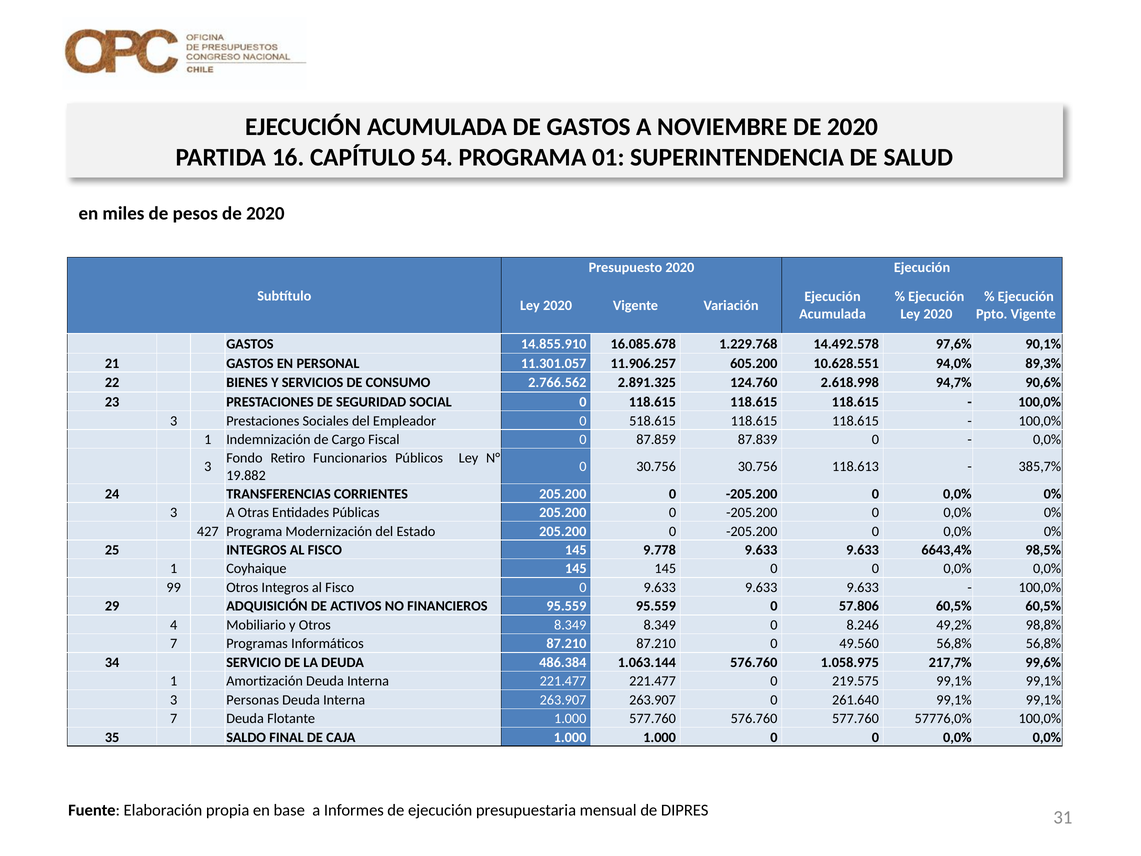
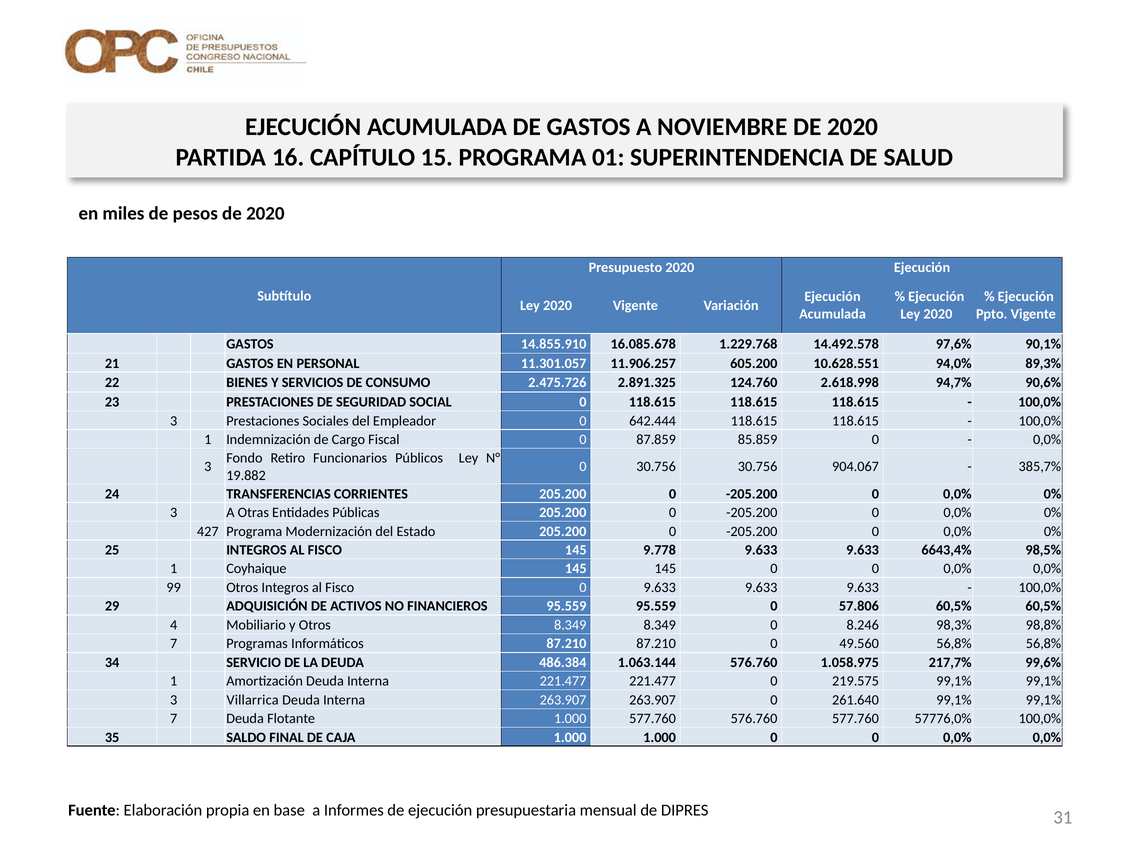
54: 54 -> 15
2.766.562: 2.766.562 -> 2.475.726
518.615: 518.615 -> 642.444
87.839: 87.839 -> 85.859
118.613: 118.613 -> 904.067
49,2%: 49,2% -> 98,3%
Personas: Personas -> Villarrica
